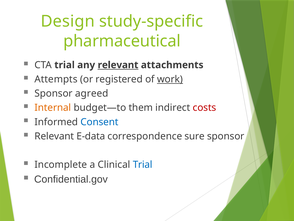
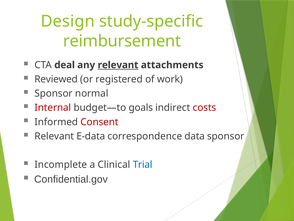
pharmaceutical: pharmaceutical -> reimbursement
CTA trial: trial -> deal
Attempts: Attempts -> Reviewed
work underline: present -> none
agreed: agreed -> normal
Internal colour: orange -> red
them: them -> goals
Consent colour: blue -> red
sure: sure -> data
